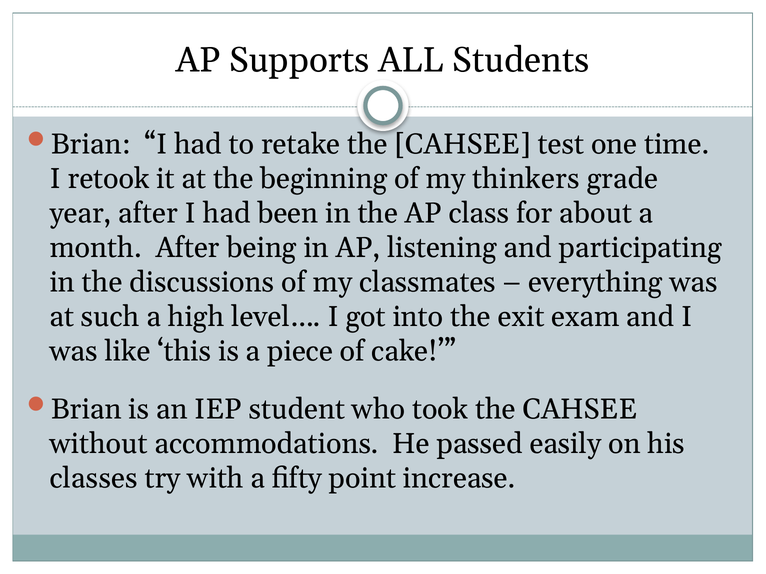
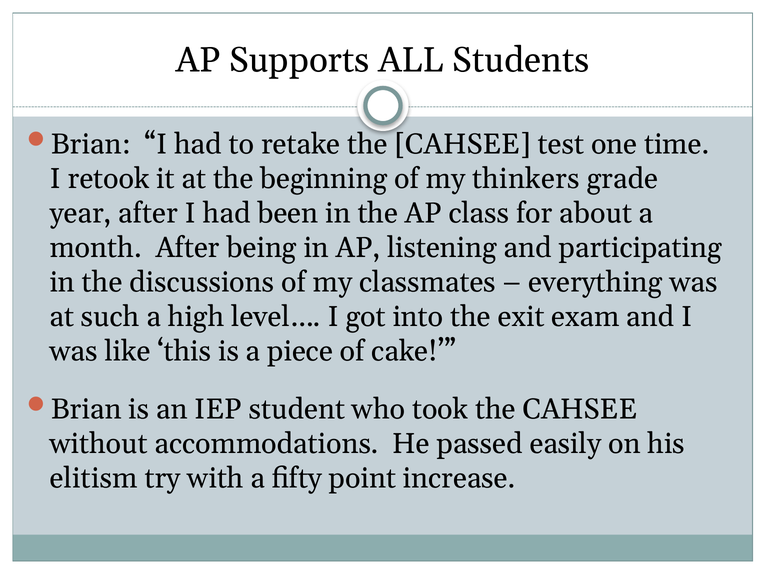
classes: classes -> elitism
